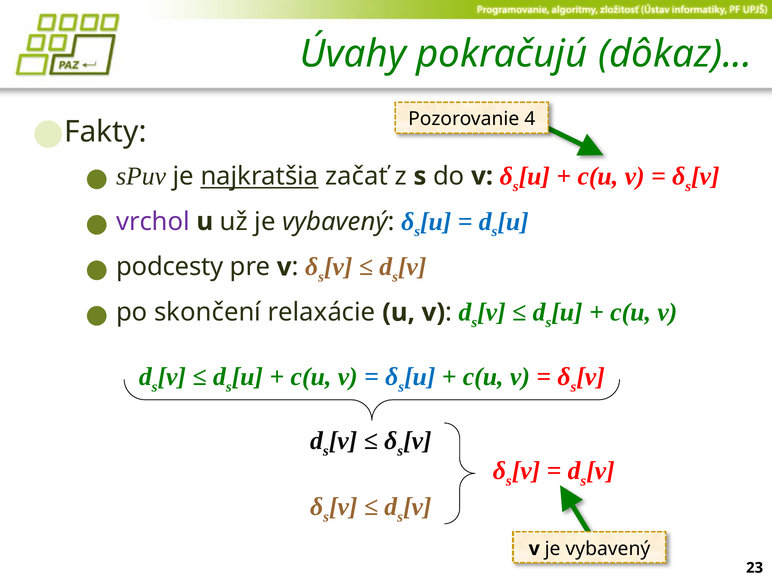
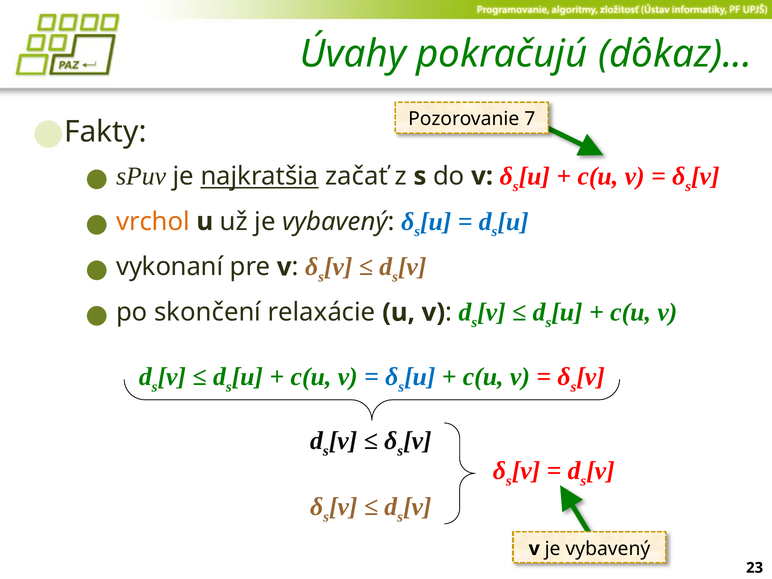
4: 4 -> 7
vrchol colour: purple -> orange
podcesty: podcesty -> vykonaní
